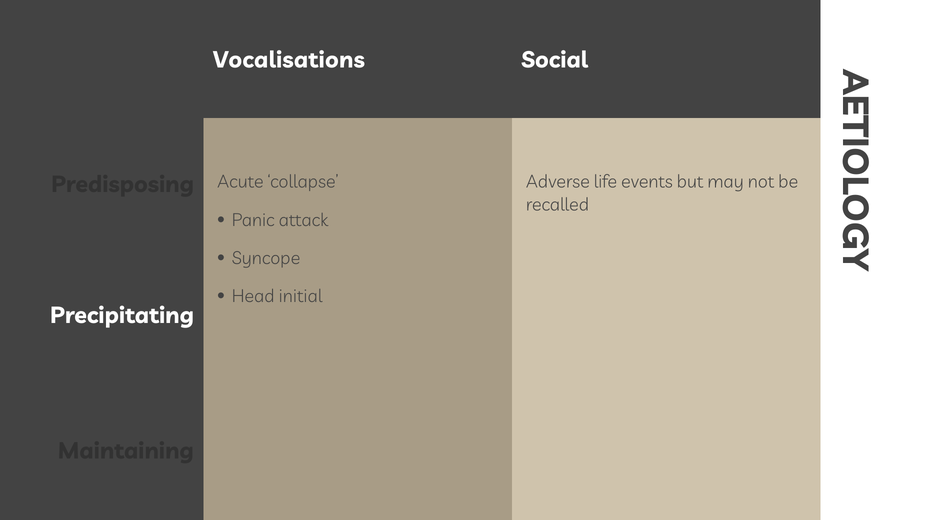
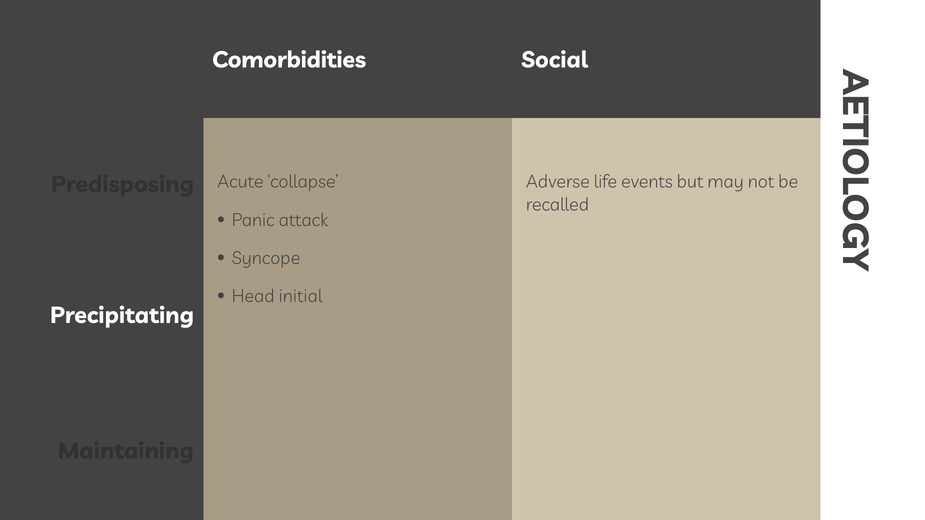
Vocalisations: Vocalisations -> Comorbidities
